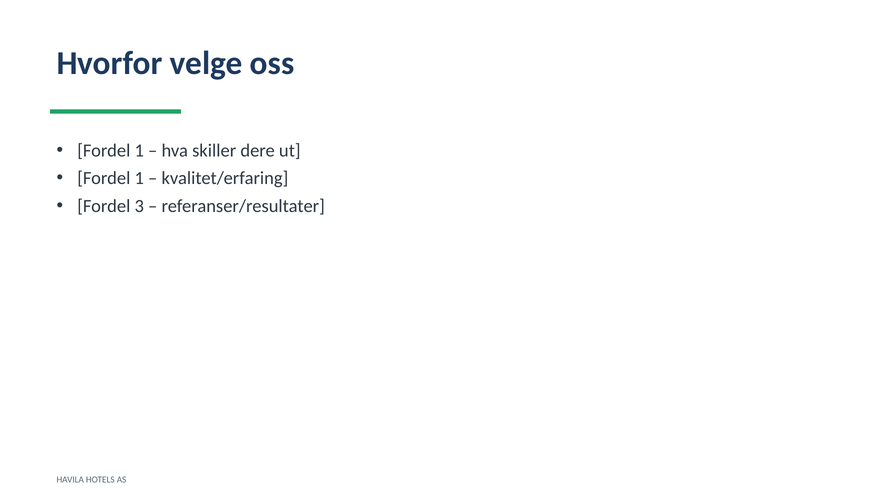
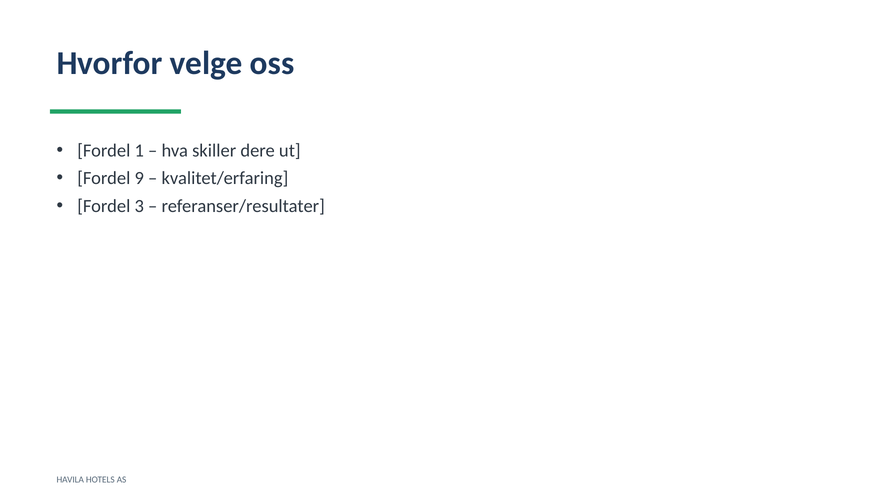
1 at (139, 178): 1 -> 9
